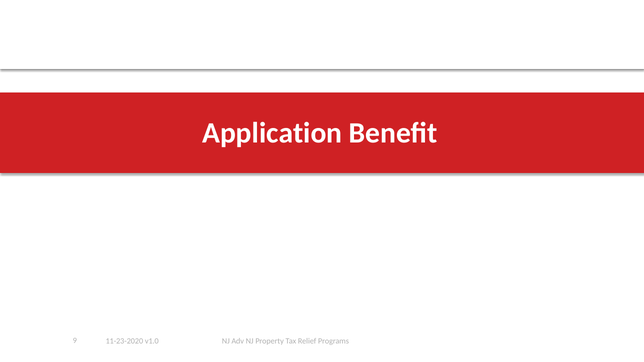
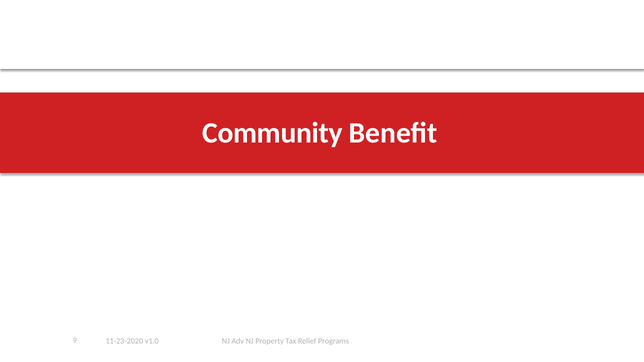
Application: Application -> Community
